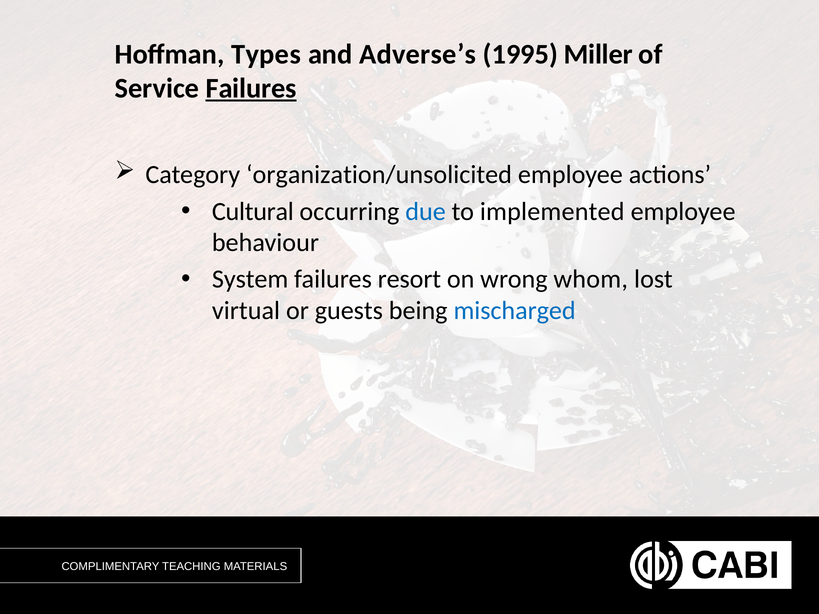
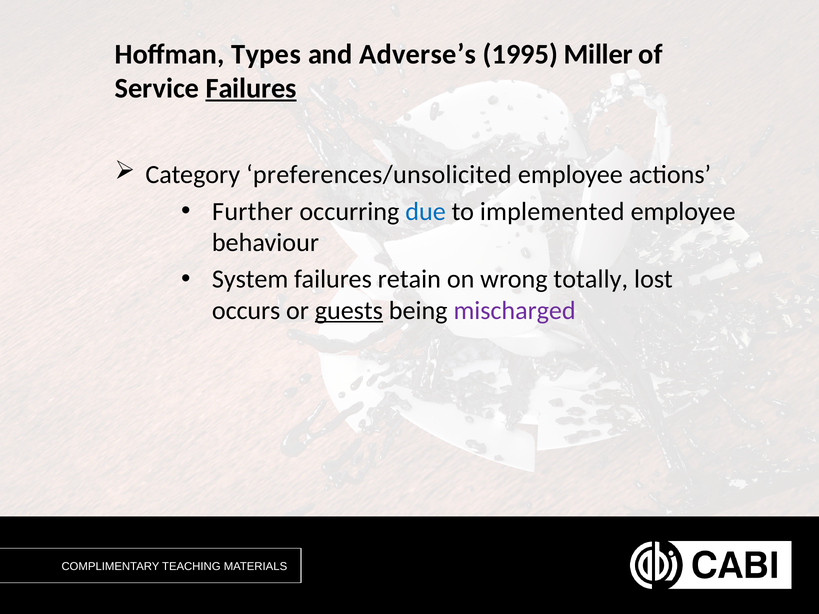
organization/unsolicited: organization/unsolicited -> preferences/unsolicited
Cultural: Cultural -> Further
resort: resort -> retain
whom: whom -> totally
virtual: virtual -> occurs
guests underline: none -> present
mischarged colour: blue -> purple
